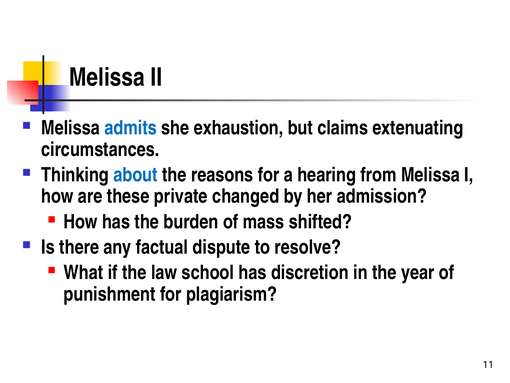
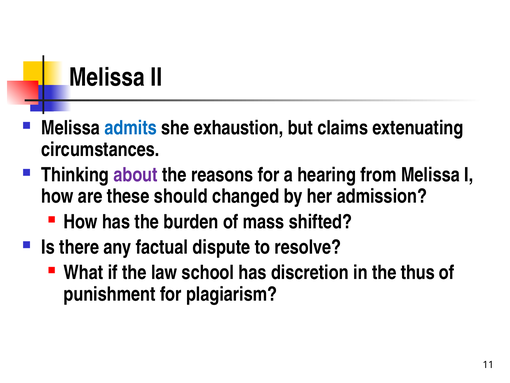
about colour: blue -> purple
private: private -> should
year: year -> thus
